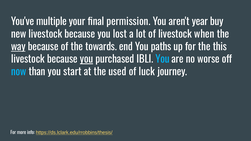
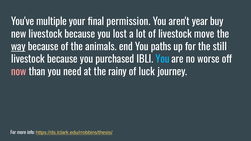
when: when -> move
towards: towards -> animals
this: this -> still
you at (86, 59) underline: present -> none
now colour: light blue -> pink
start: start -> need
used: used -> rainy
